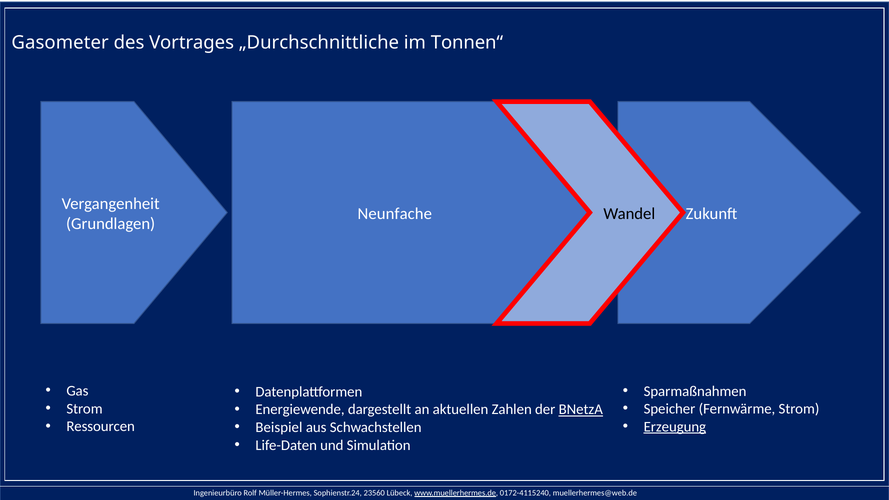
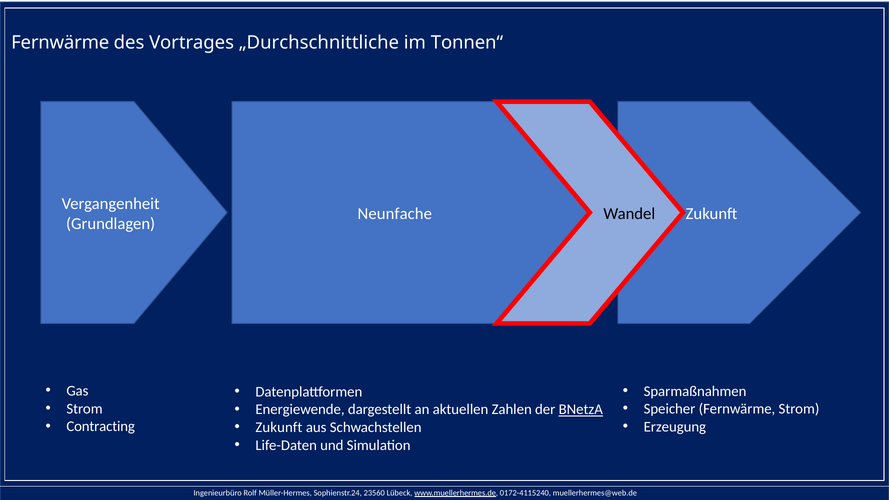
Gasometer at (60, 43): Gasometer -> Fernwärme
Ressourcen: Ressourcen -> Contracting
Erzeugung underline: present -> none
Beispiel at (279, 427): Beispiel -> Zukunft
